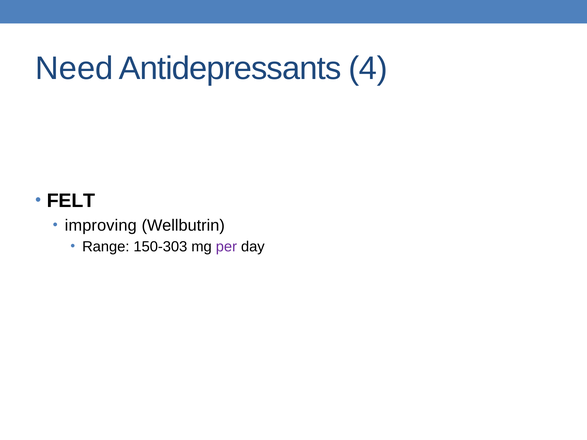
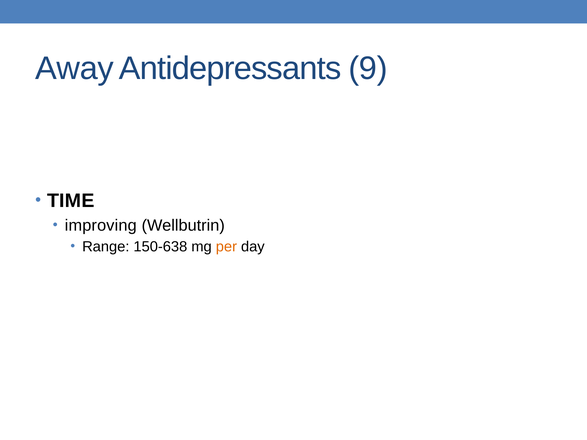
Need: Need -> Away
4: 4 -> 9
FELT: FELT -> TIME
150-303: 150-303 -> 150-638
per colour: purple -> orange
